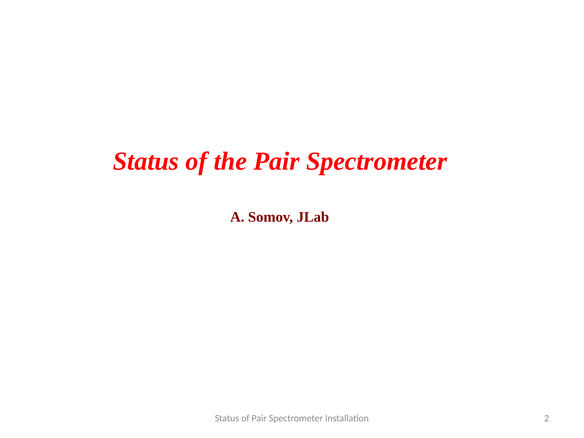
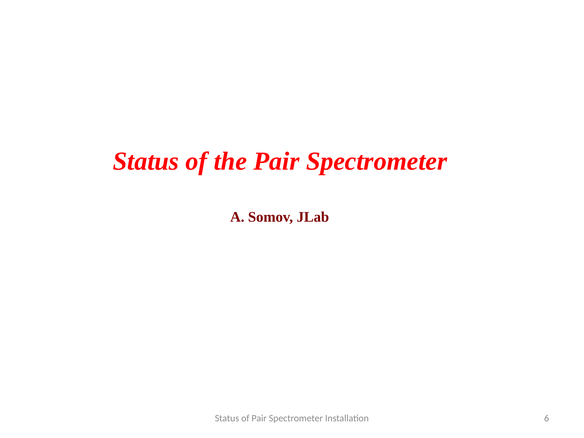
2: 2 -> 6
